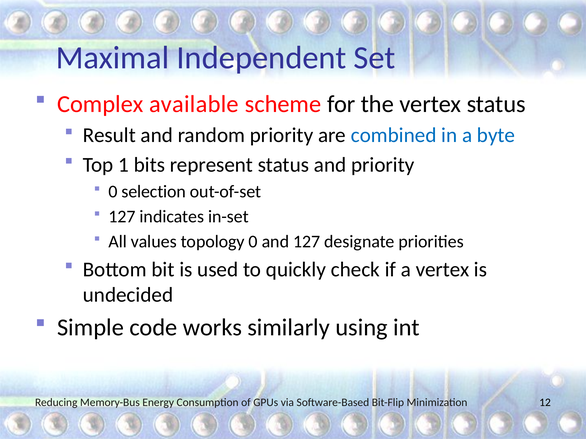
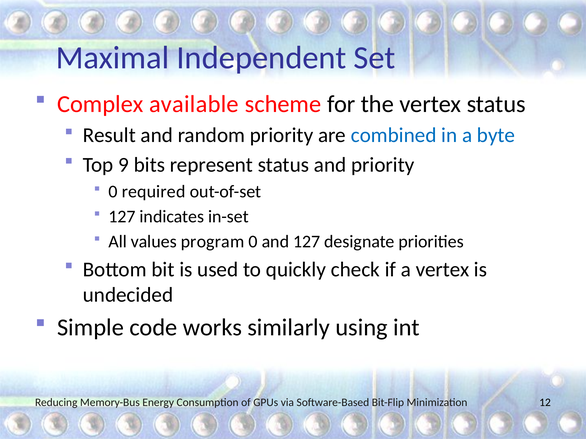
1: 1 -> 9
selection: selection -> required
topology: topology -> program
